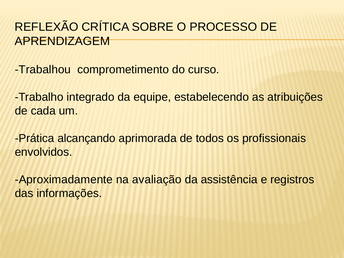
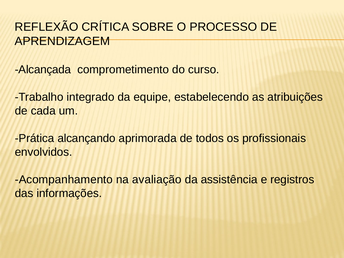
Trabalhou: Trabalhou -> Alcançada
Aproximadamente: Aproximadamente -> Acompanhamento
